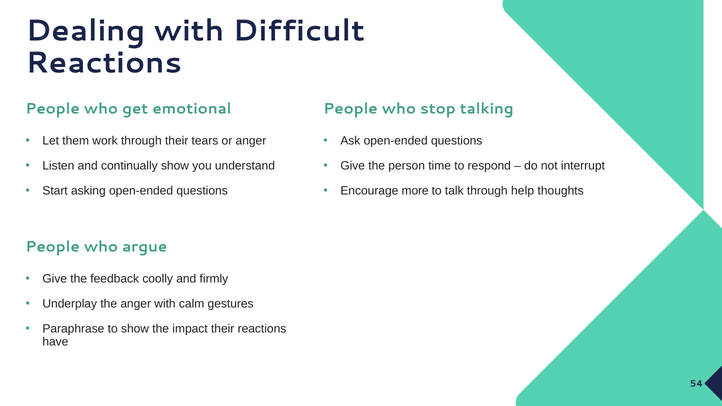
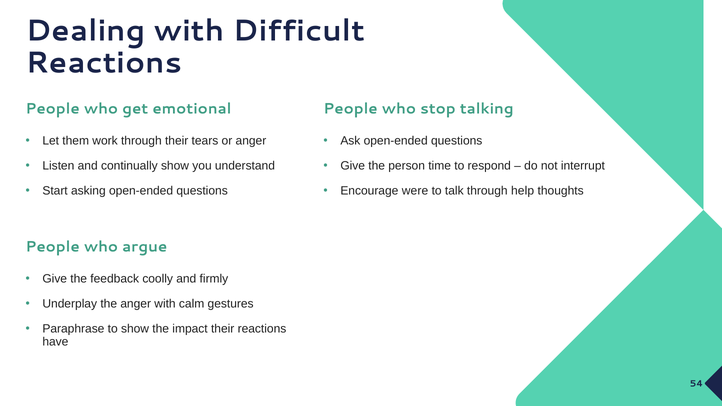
more: more -> were
